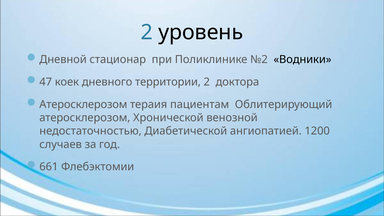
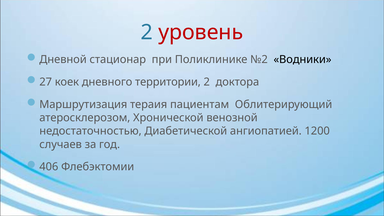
уровень colour: black -> red
47: 47 -> 27
Атеросклерозом at (83, 105): Атеросклерозом -> Маршрутизация
661: 661 -> 406
